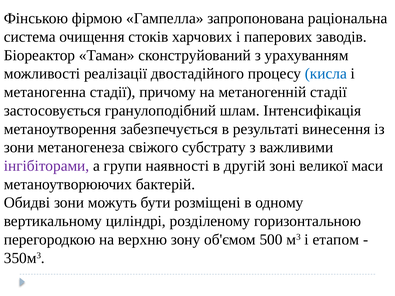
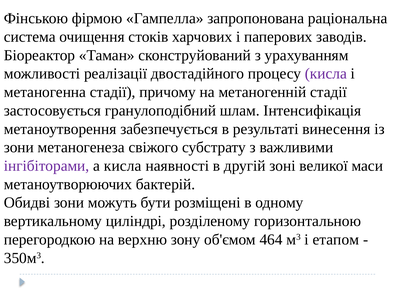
кисла at (326, 74) colour: blue -> purple
а групи: групи -> кисла
500: 500 -> 464
